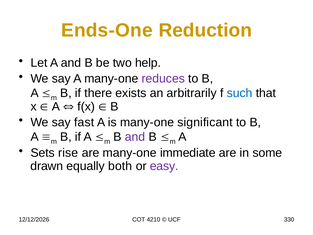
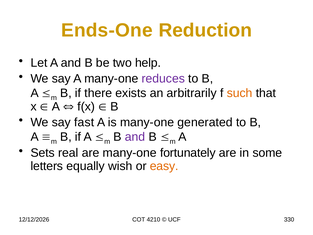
such colour: blue -> orange
significant: significant -> generated
rise: rise -> real
immediate: immediate -> fortunately
drawn: drawn -> letters
both: both -> wish
easy colour: purple -> orange
